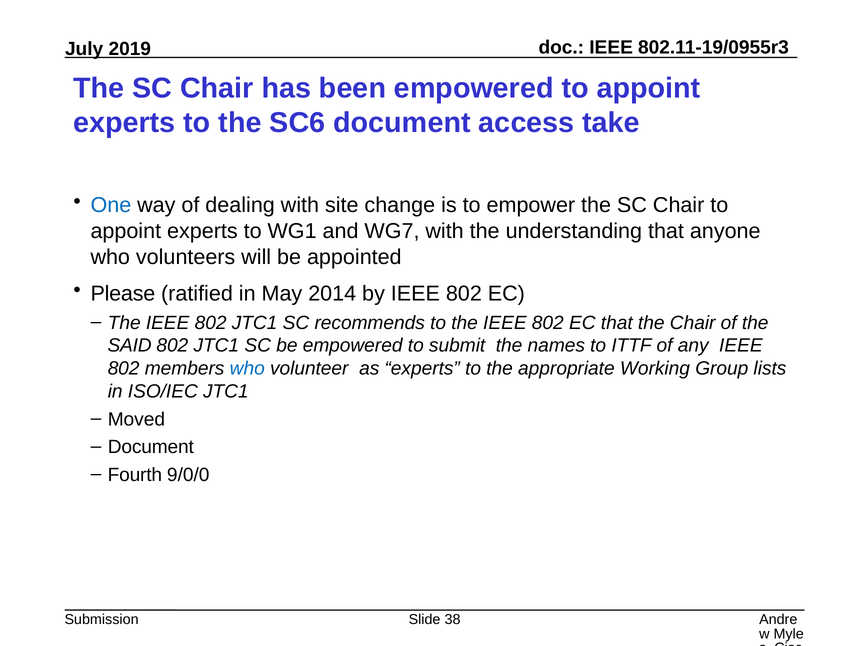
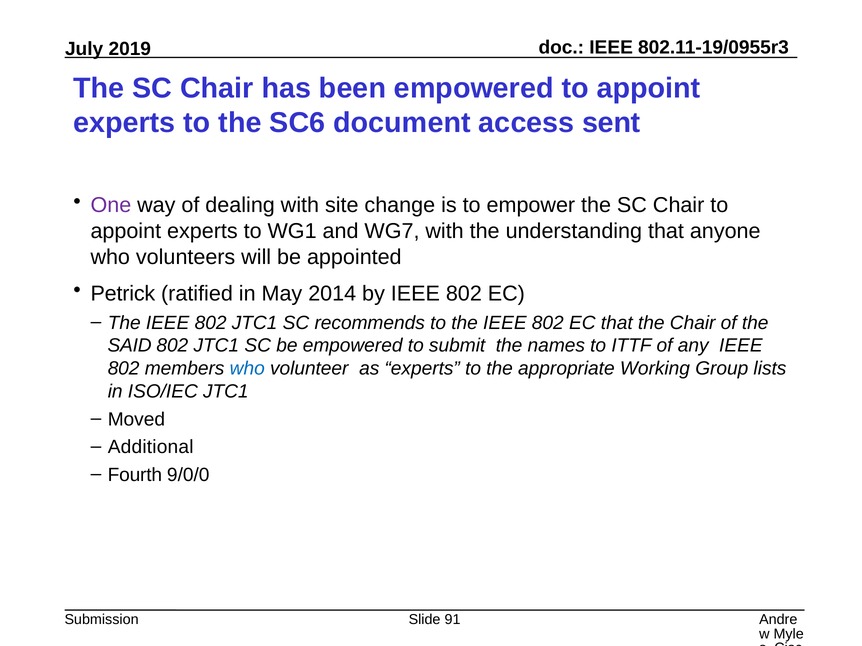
take: take -> sent
One colour: blue -> purple
Please: Please -> Petrick
Document at (151, 447): Document -> Additional
38: 38 -> 91
